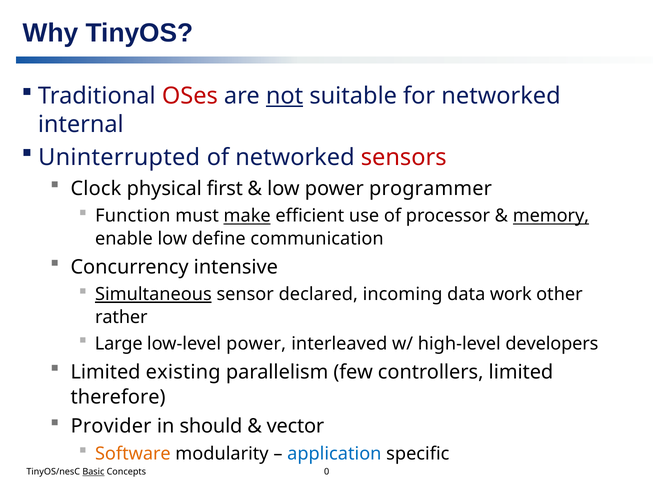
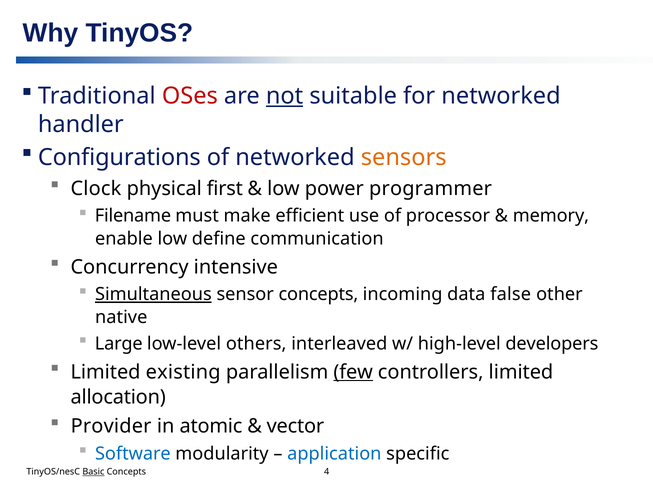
internal: internal -> handler
Uninterrupted: Uninterrupted -> Configurations
sensors colour: red -> orange
Function: Function -> Filename
make underline: present -> none
memory underline: present -> none
sensor declared: declared -> concepts
work: work -> false
rather: rather -> native
low-level power: power -> others
few underline: none -> present
therefore: therefore -> allocation
should: should -> atomic
Software colour: orange -> blue
0: 0 -> 4
